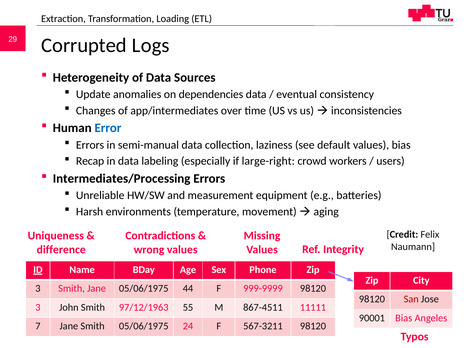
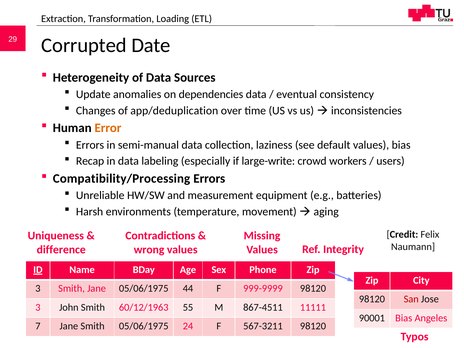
Logs: Logs -> Date
app/intermediates: app/intermediates -> app/deduplication
Error colour: blue -> orange
large-right: large-right -> large-write
Intermediates/Processing: Intermediates/Processing -> Compatibility/Processing
97/12/1963: 97/12/1963 -> 60/12/1963
